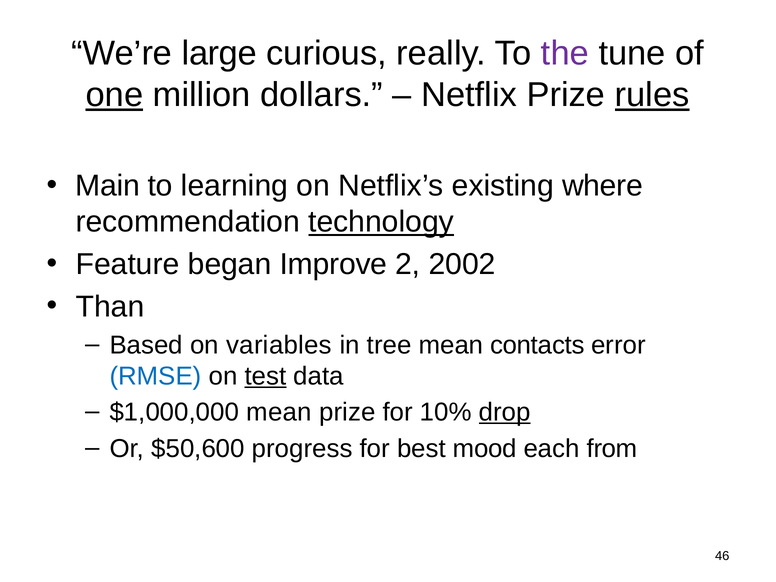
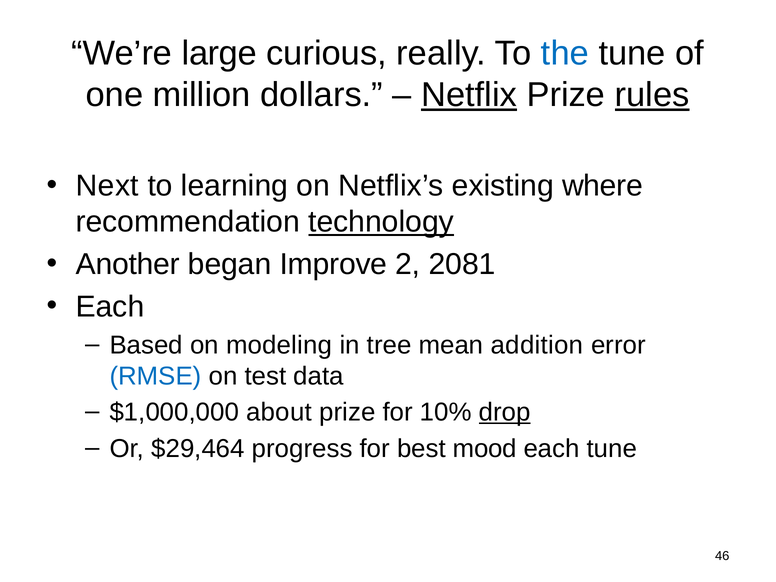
the colour: purple -> blue
one underline: present -> none
Netflix underline: none -> present
Main: Main -> Next
Feature: Feature -> Another
2002: 2002 -> 2081
Than at (110, 307): Than -> Each
variables: variables -> modeling
contacts: contacts -> addition
test underline: present -> none
$1,000,000 mean: mean -> about
$50,600: $50,600 -> $29,464
each from: from -> tune
